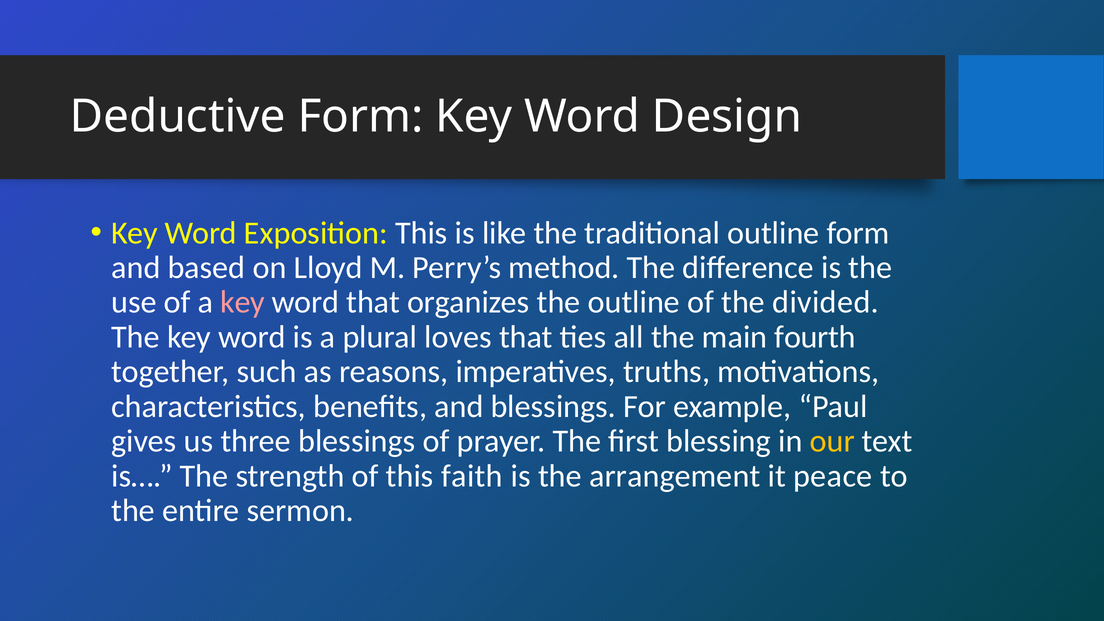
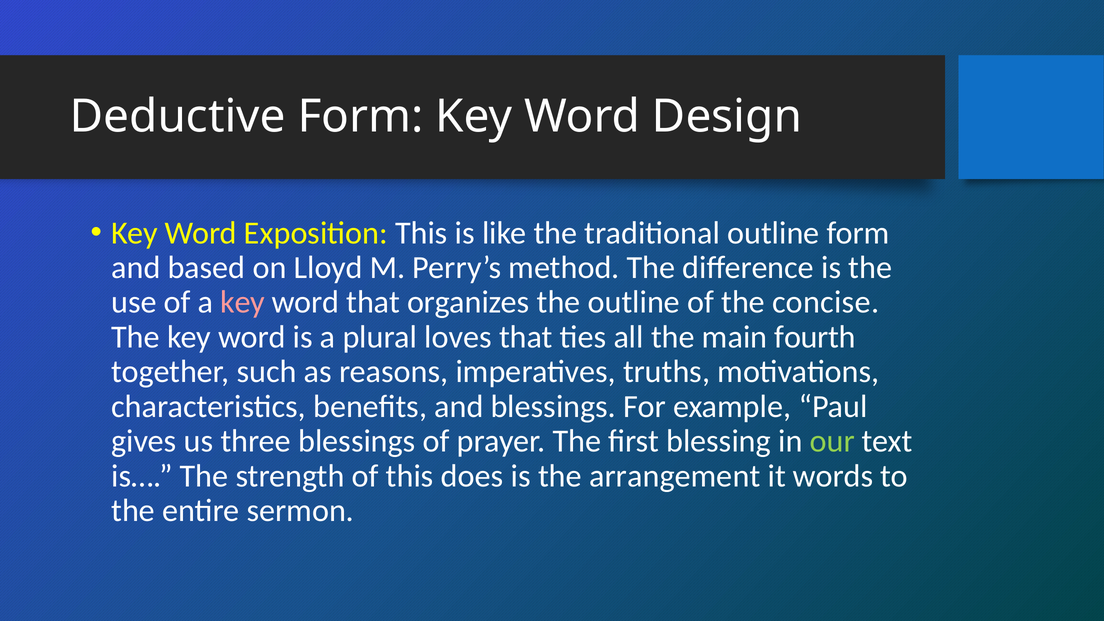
divided: divided -> concise
our colour: yellow -> light green
faith: faith -> does
peace: peace -> words
